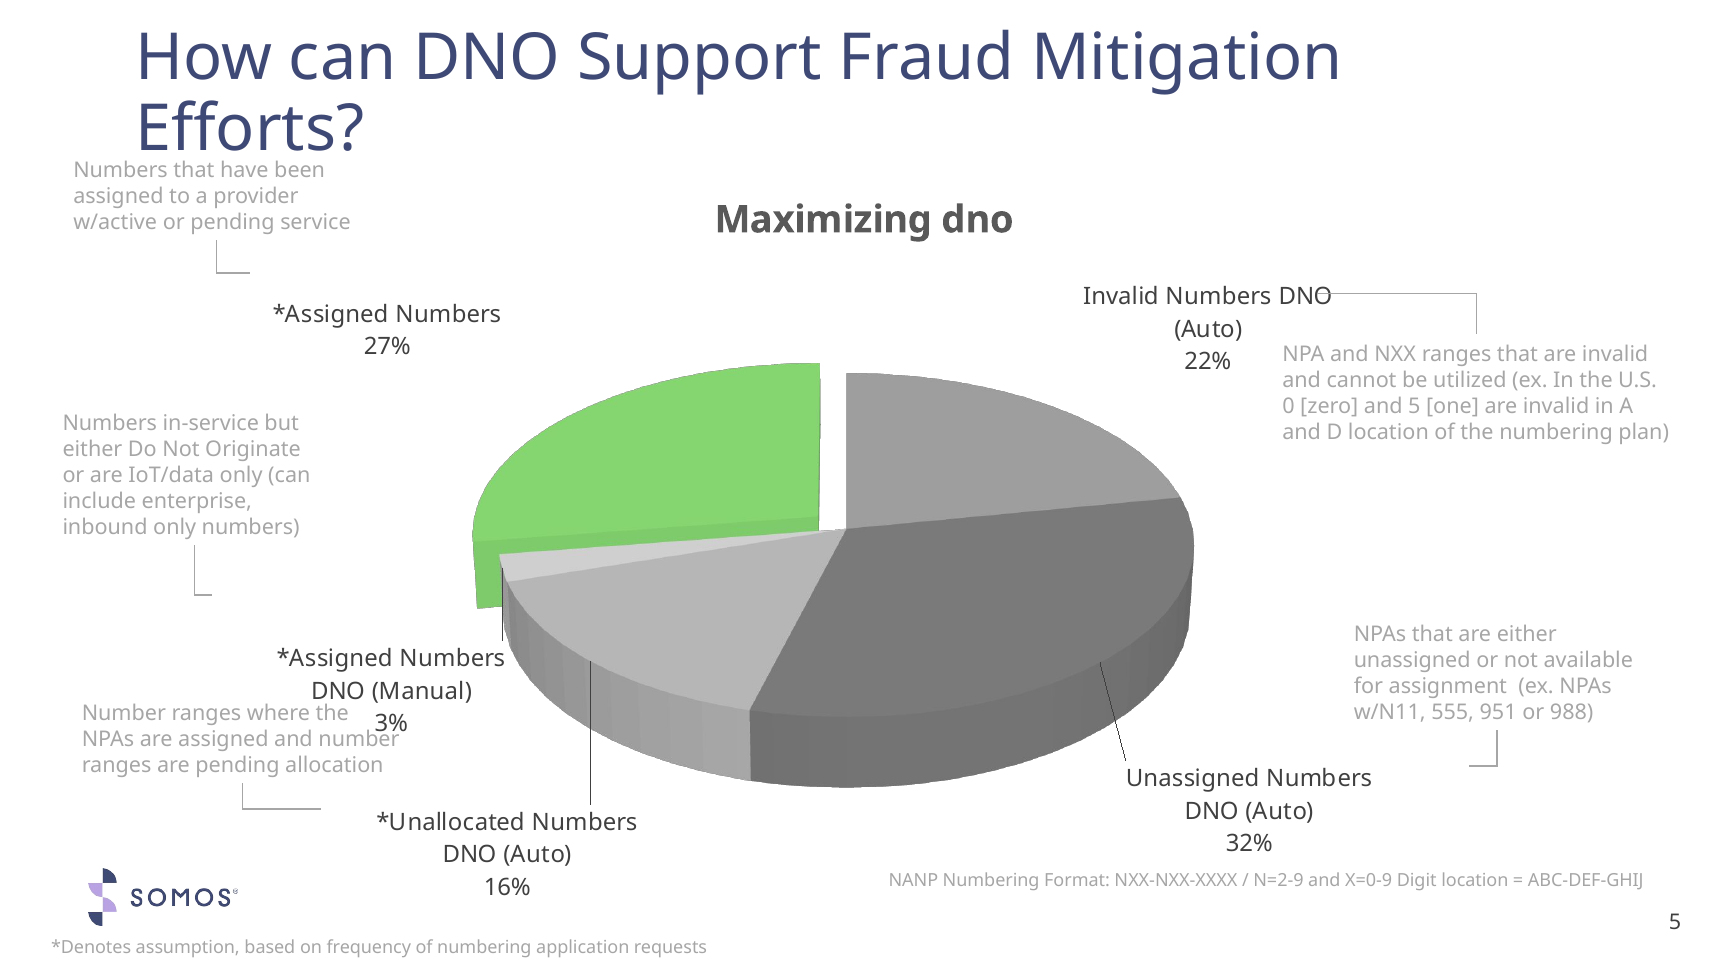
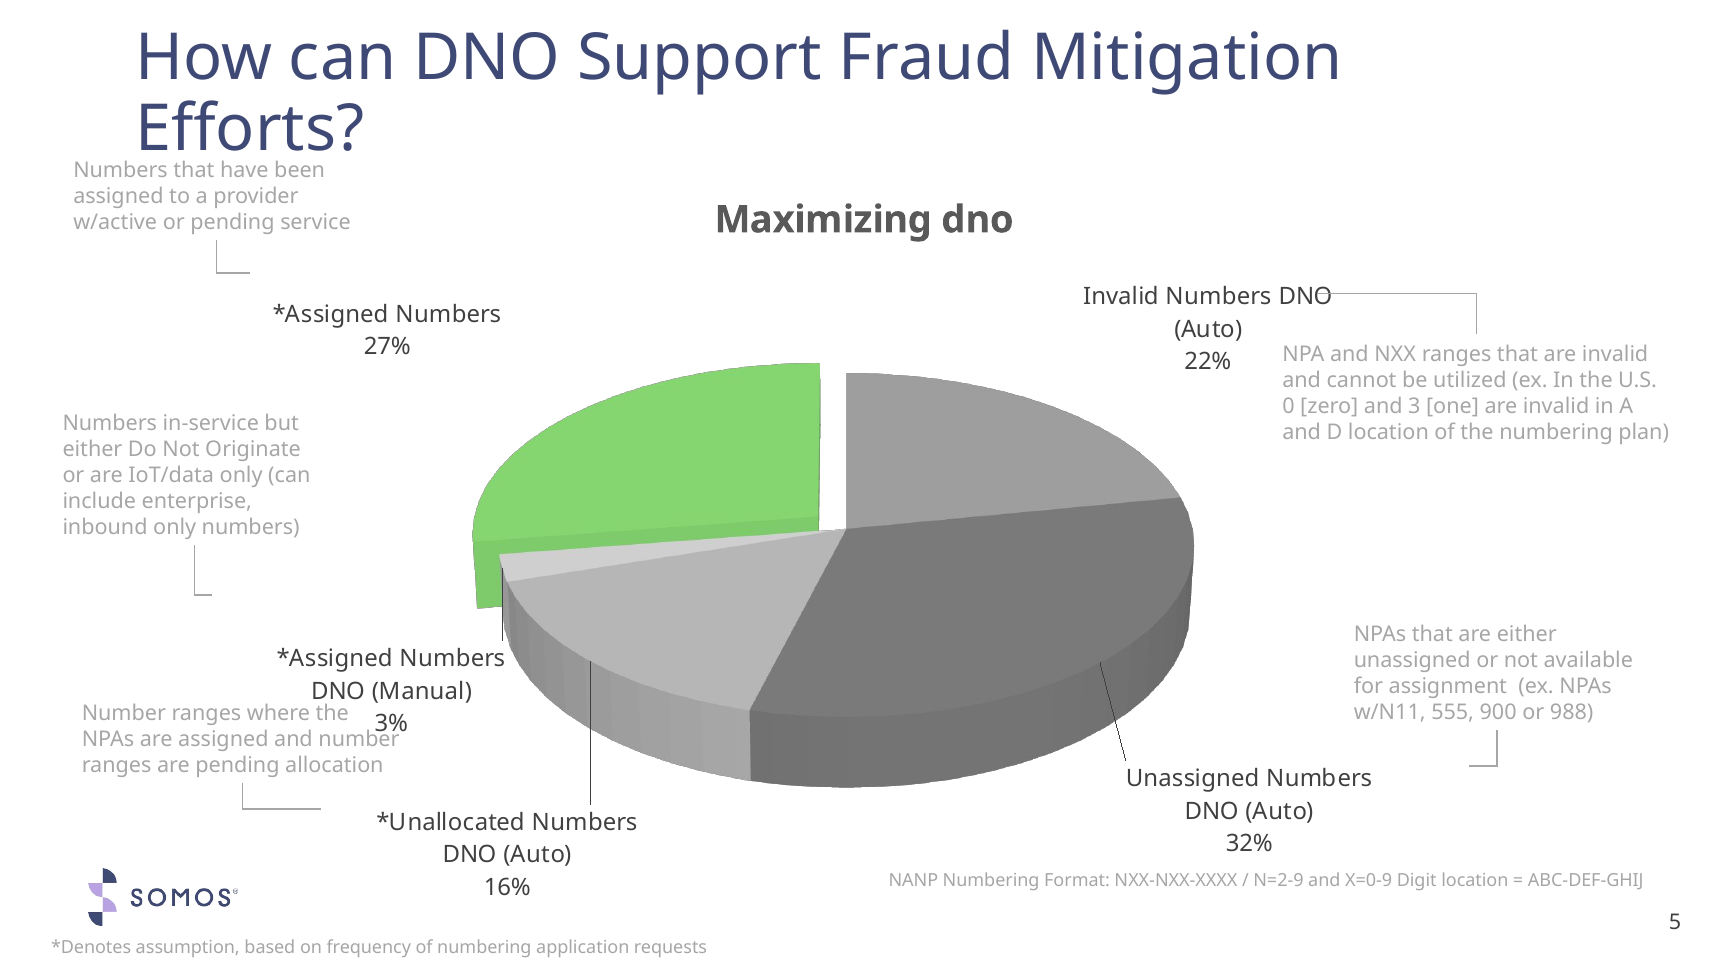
and 5: 5 -> 3
951: 951 -> 900
